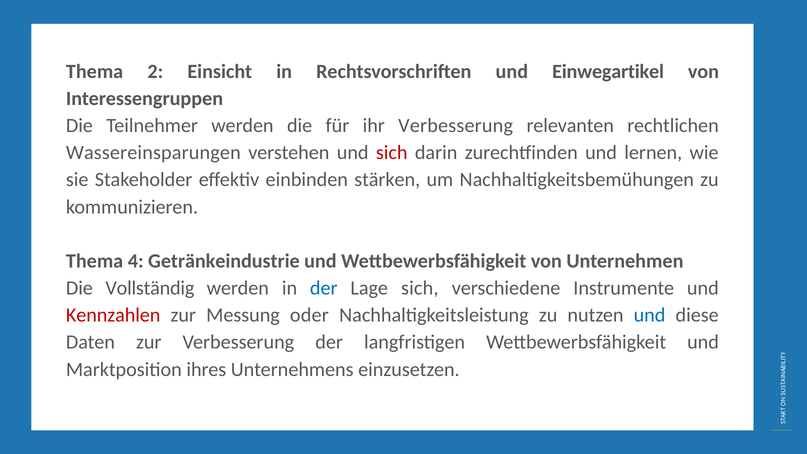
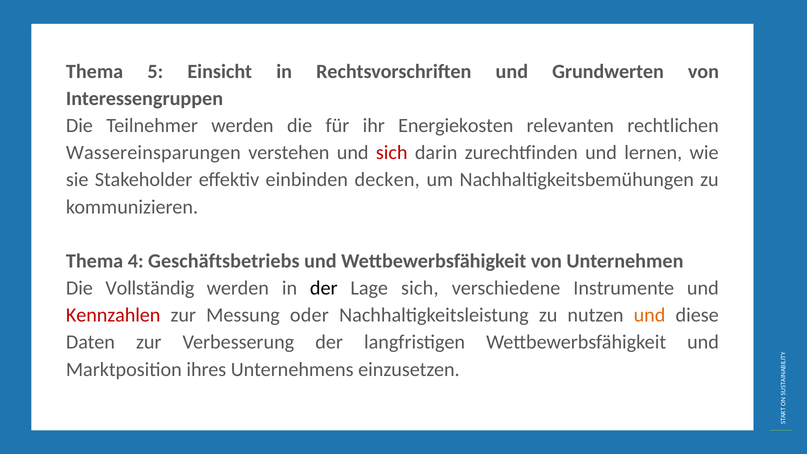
2: 2 -> 5
Einwegartikel: Einwegartikel -> Grundwerten
ihr Verbesserung: Verbesserung -> Energiekosten
stärken: stärken -> decken
Getränkeindustrie: Getränkeindustrie -> Geschäftsbetriebs
der at (324, 288) colour: blue -> black
und at (650, 315) colour: blue -> orange
